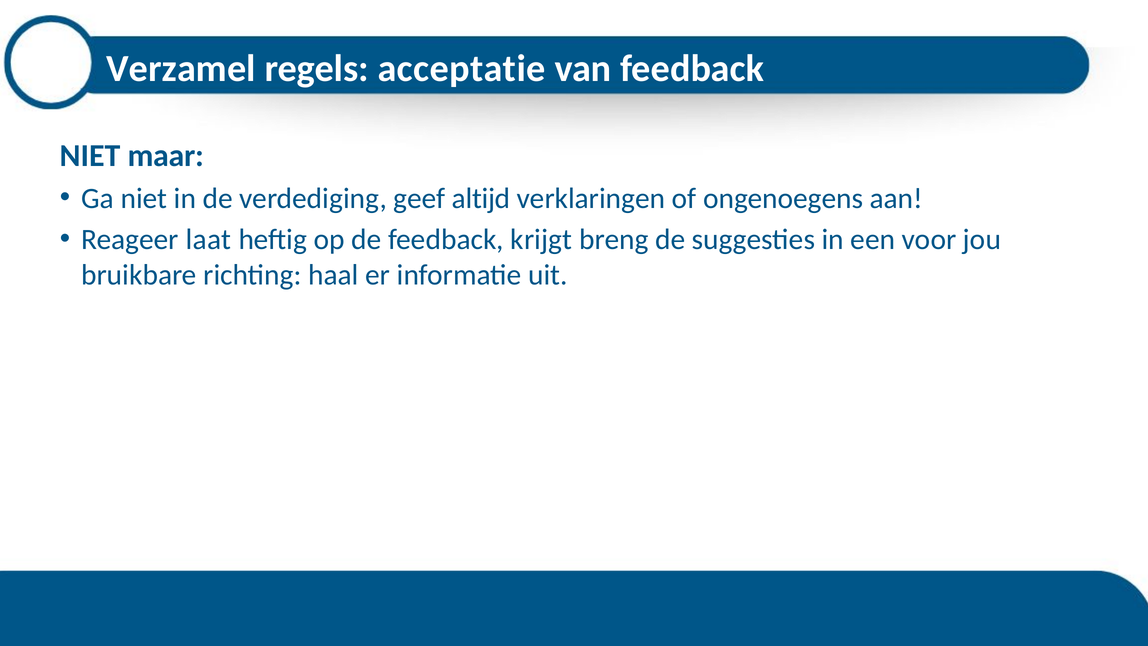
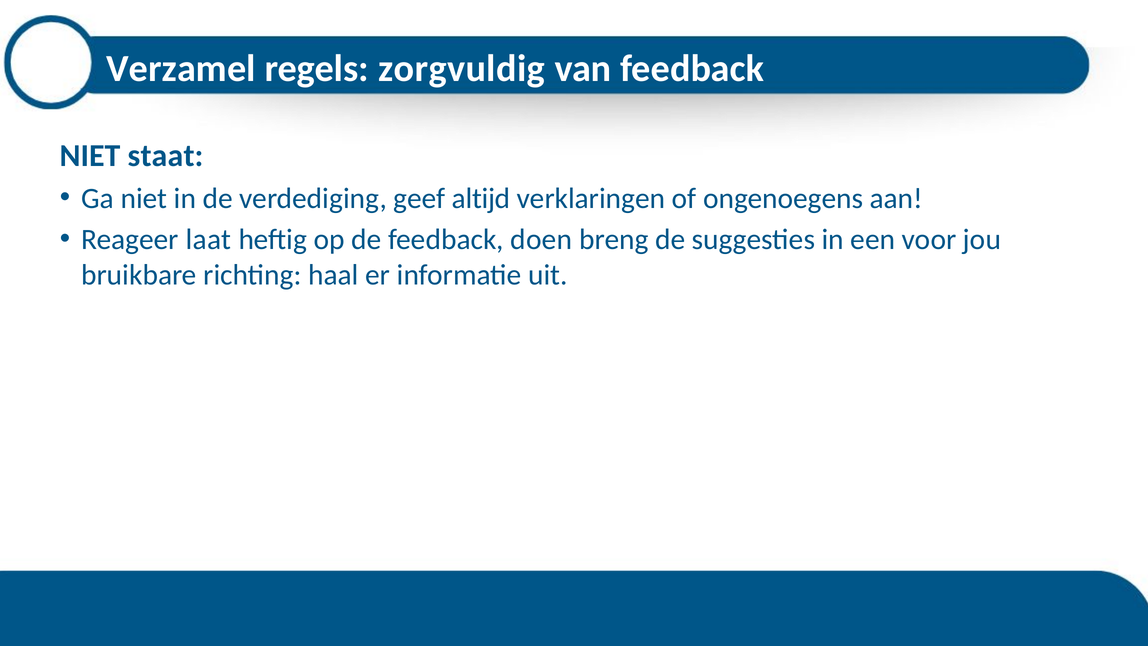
acceptatie: acceptatie -> zorgvuldig
maar: maar -> staat
krijgt: krijgt -> doen
